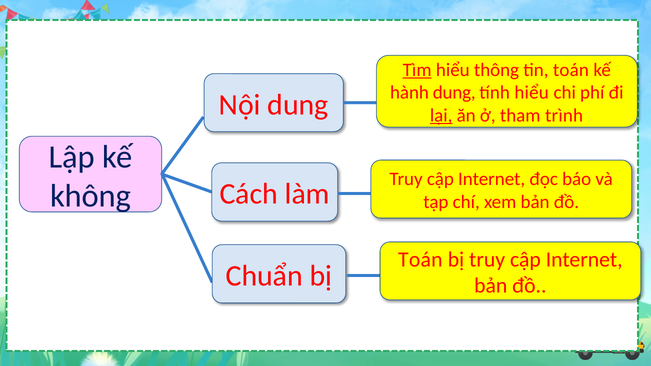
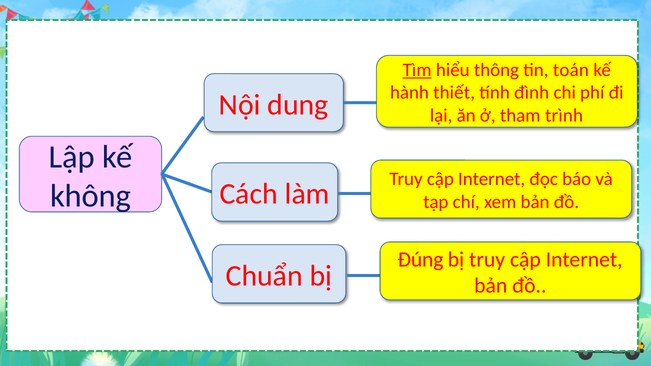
hành dung: dung -> thiết
tính hiểu: hiểu -> đình
lại underline: present -> none
Toán at (420, 260): Toán -> Đúng
